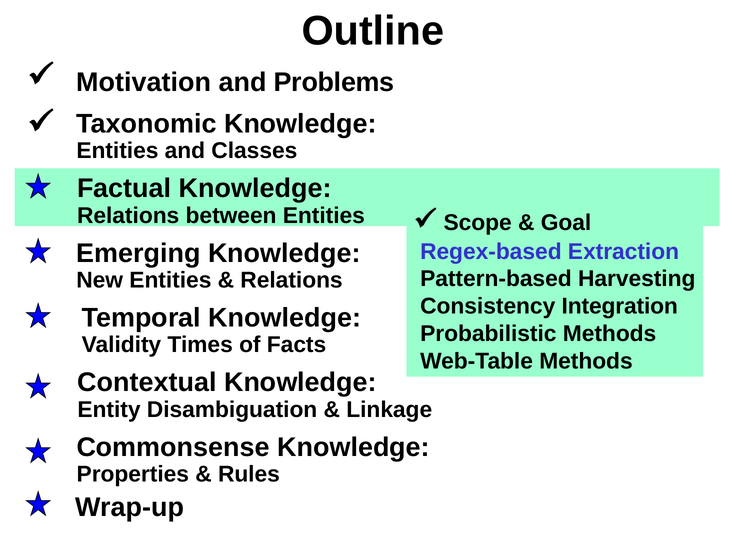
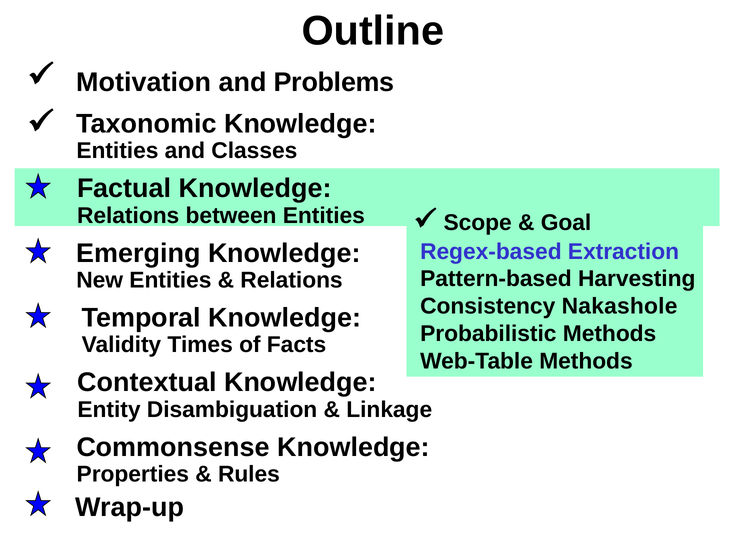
Integration: Integration -> Nakashole
